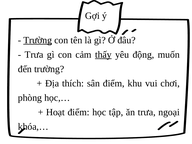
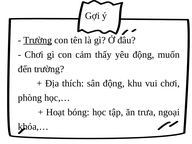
Trưa at (34, 55): Trưa -> Chơi
thấy underline: present -> none
sân điểm: điểm -> động
Hoạt điểm: điểm -> bóng
